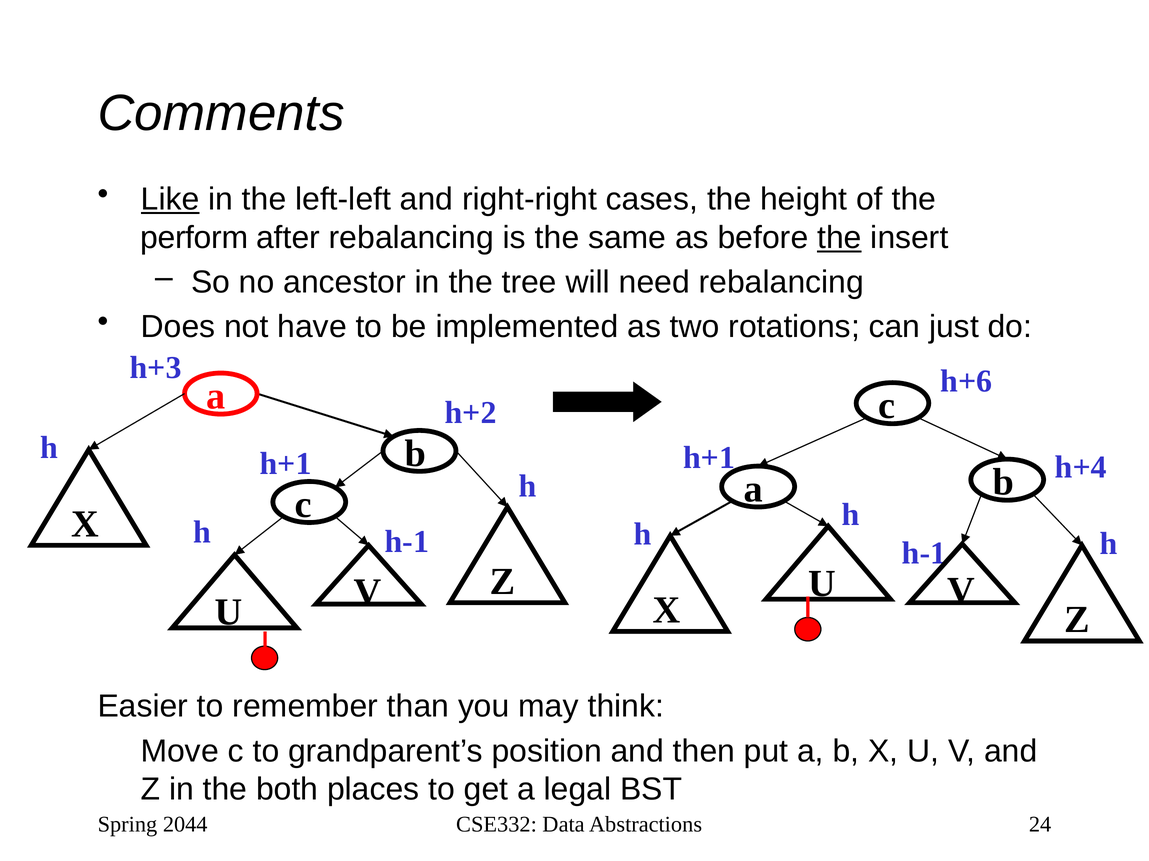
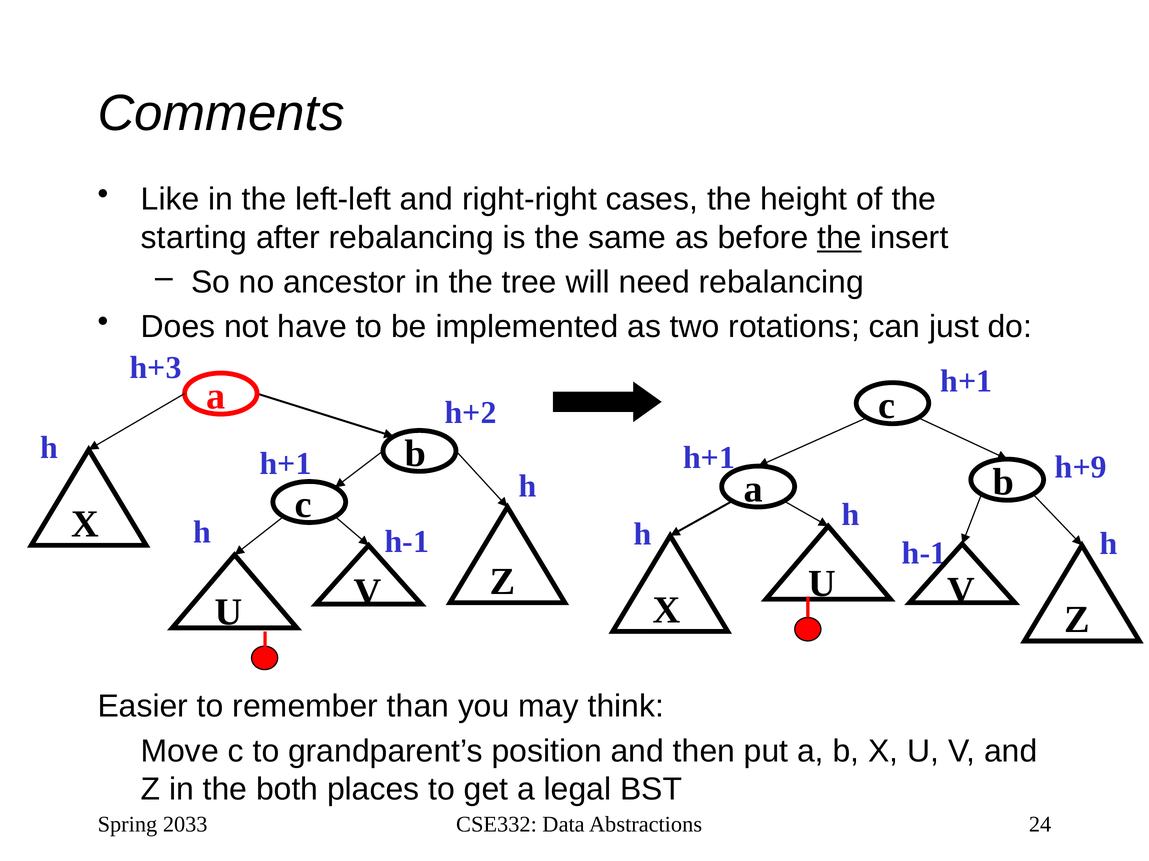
Like underline: present -> none
perform: perform -> starting
h+6 at (966, 381): h+6 -> h+1
h+4: h+4 -> h+9
2044: 2044 -> 2033
